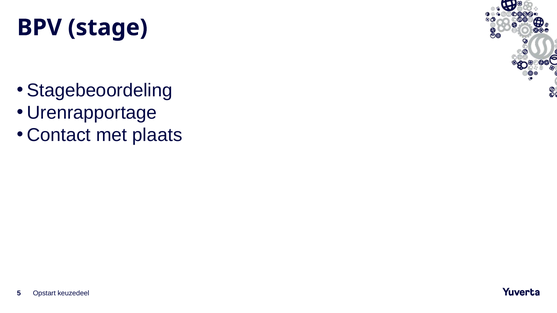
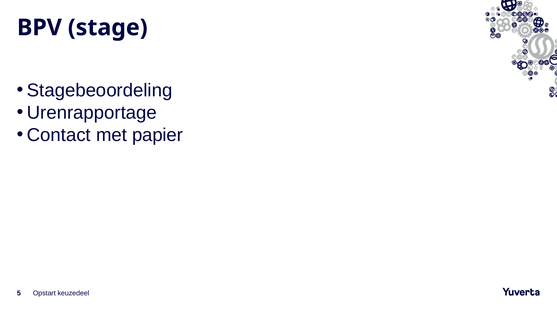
plaats: plaats -> papier
